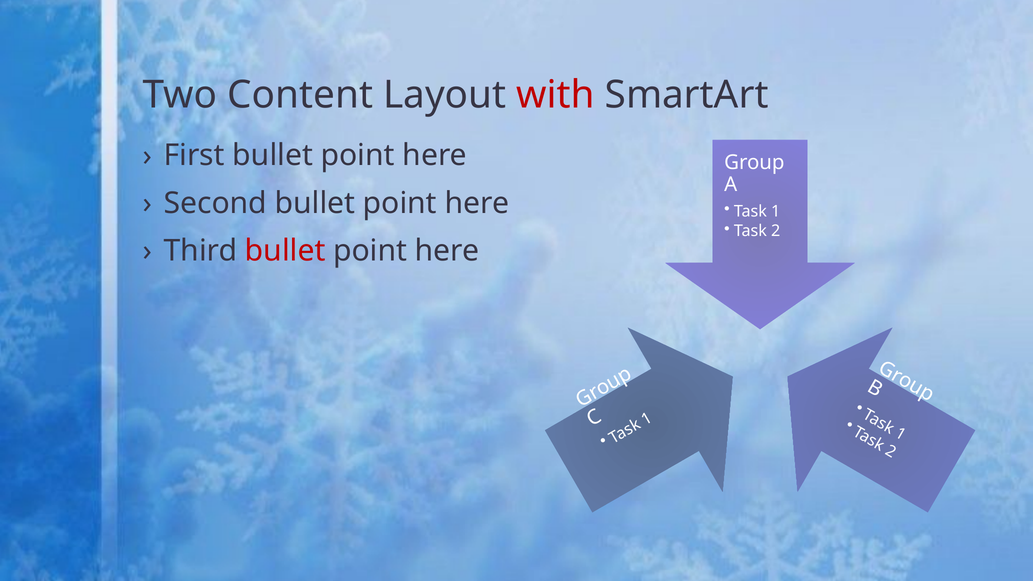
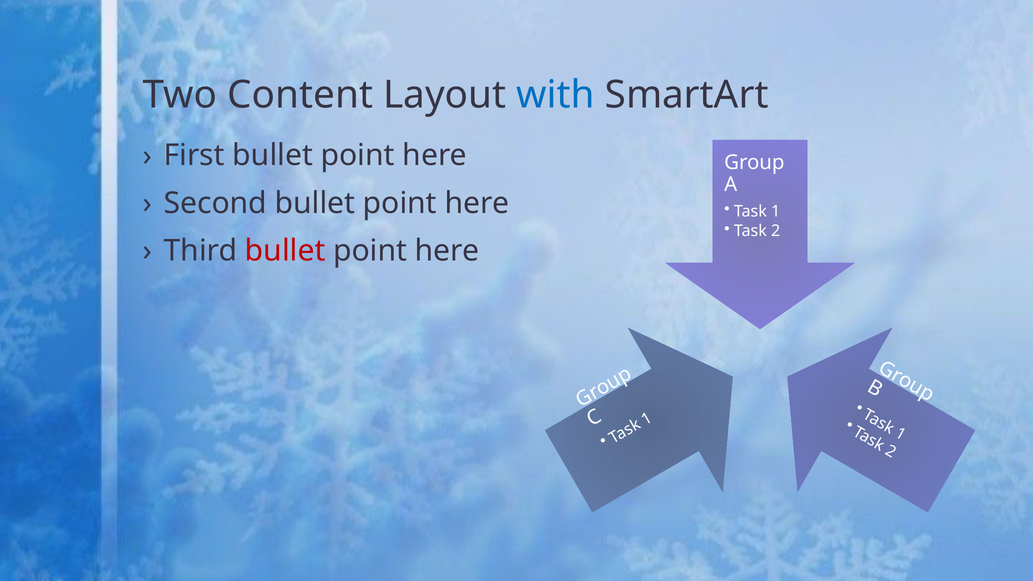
with colour: red -> blue
